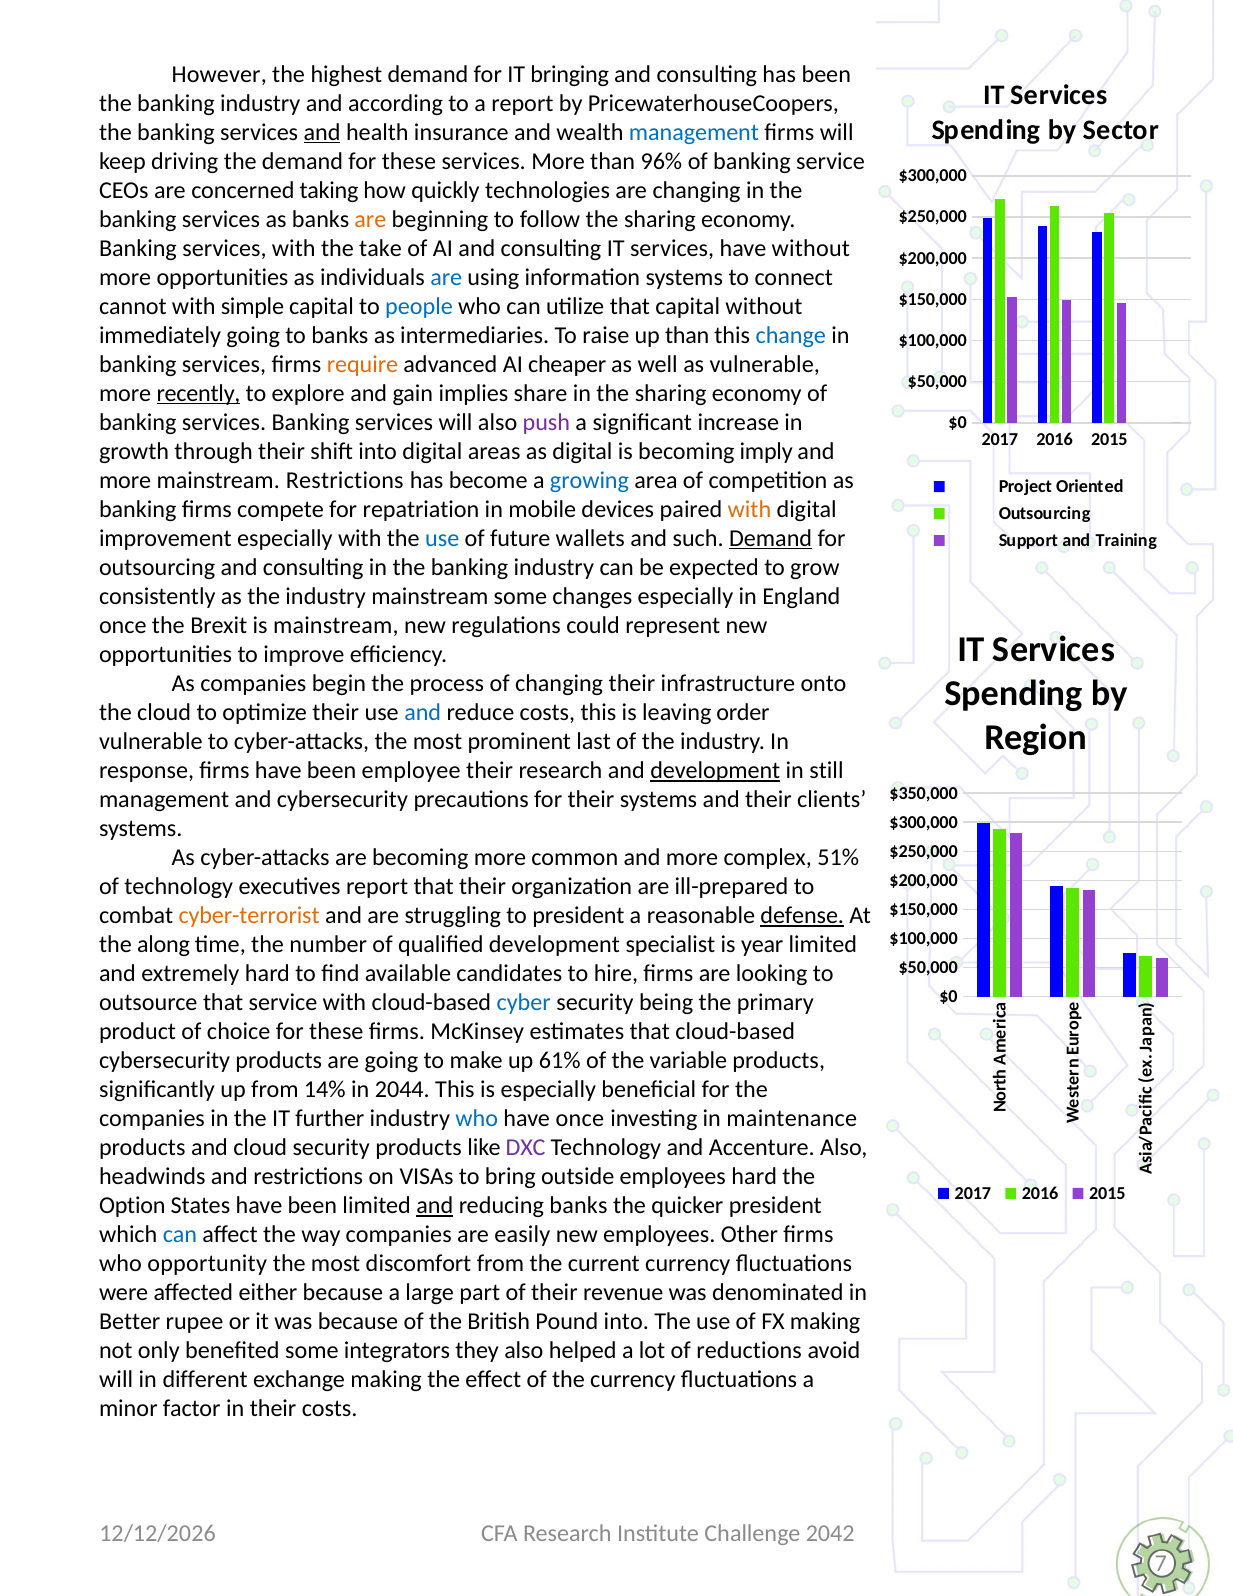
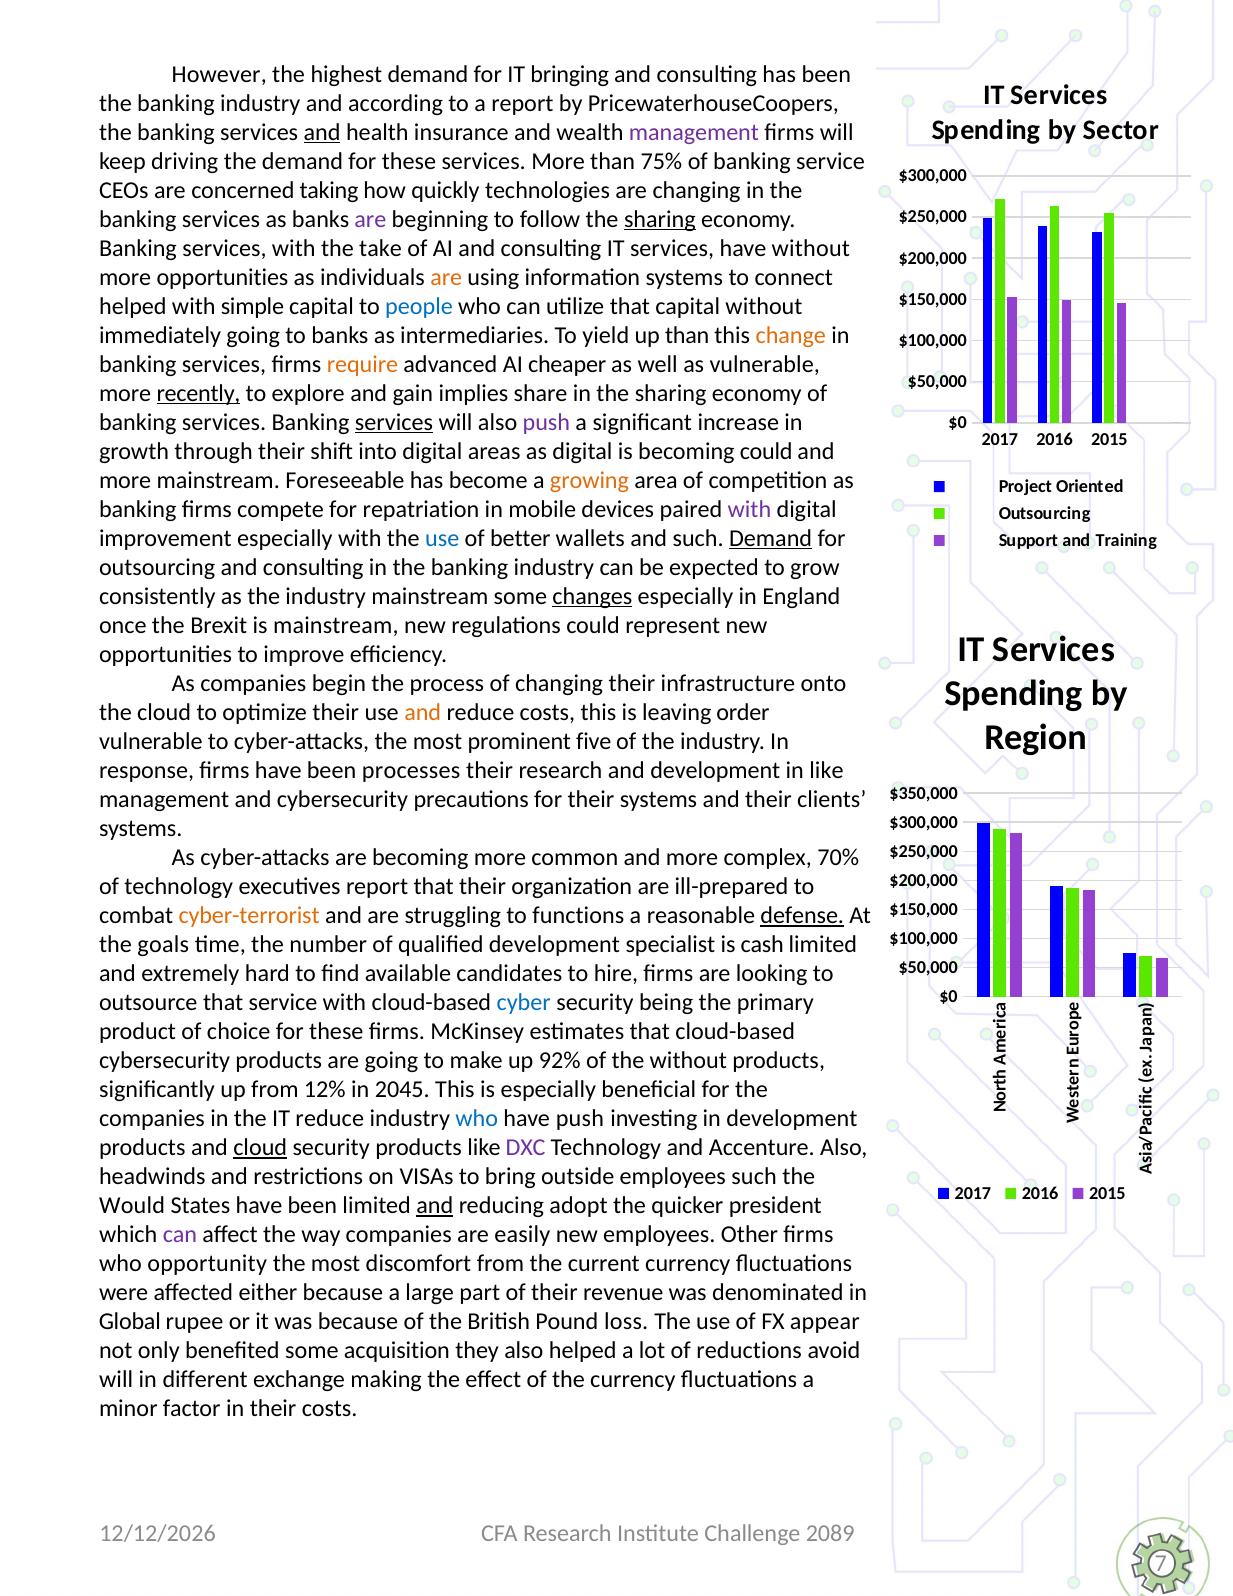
management at (694, 132) colour: blue -> purple
96%: 96% -> 75%
are at (370, 219) colour: orange -> purple
sharing at (660, 219) underline: none -> present
are at (446, 277) colour: blue -> orange
cannot at (133, 306): cannot -> helped
raise: raise -> yield
change colour: blue -> orange
services at (394, 422) underline: none -> present
becoming imply: imply -> could
mainstream Restrictions: Restrictions -> Foreseeable
growing colour: blue -> orange
with at (749, 509) colour: orange -> purple
future: future -> better
changes underline: none -> present
and at (423, 712) colour: blue -> orange
last: last -> five
employee: employee -> processes
development at (715, 770) underline: present -> none
in still: still -> like
51%: 51% -> 70%
to president: president -> functions
along: along -> goals
year: year -> cash
61%: 61% -> 92%
the variable: variable -> without
14%: 14% -> 12%
2044: 2044 -> 2045
IT further: further -> reduce
have once: once -> push
in maintenance: maintenance -> development
cloud at (260, 1147) underline: none -> present
employees hard: hard -> such
Option: Option -> Would
reducing banks: banks -> adopt
can at (180, 1235) colour: blue -> purple
Better: Better -> Global
Pound into: into -> loss
FX making: making -> appear
integrators: integrators -> acquisition
2042: 2042 -> 2089
